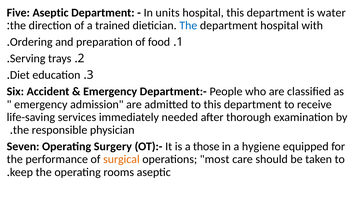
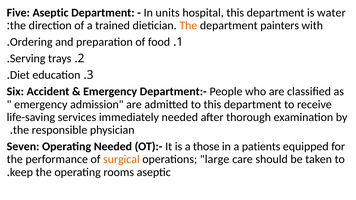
The at (188, 26) colour: blue -> orange
department hospital: hospital -> painters
Operating Surgery: Surgery -> Needed
hygiene: hygiene -> patients
most: most -> large
